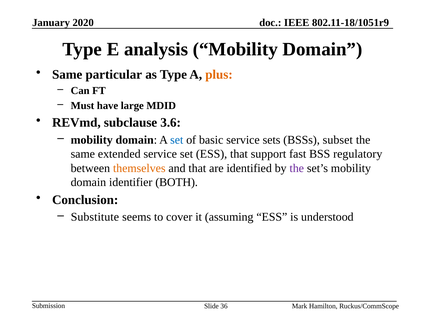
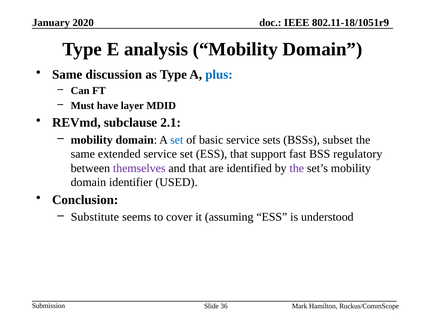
particular: particular -> discussion
plus colour: orange -> blue
large: large -> layer
3.6: 3.6 -> 2.1
themselves colour: orange -> purple
BOTH: BOTH -> USED
